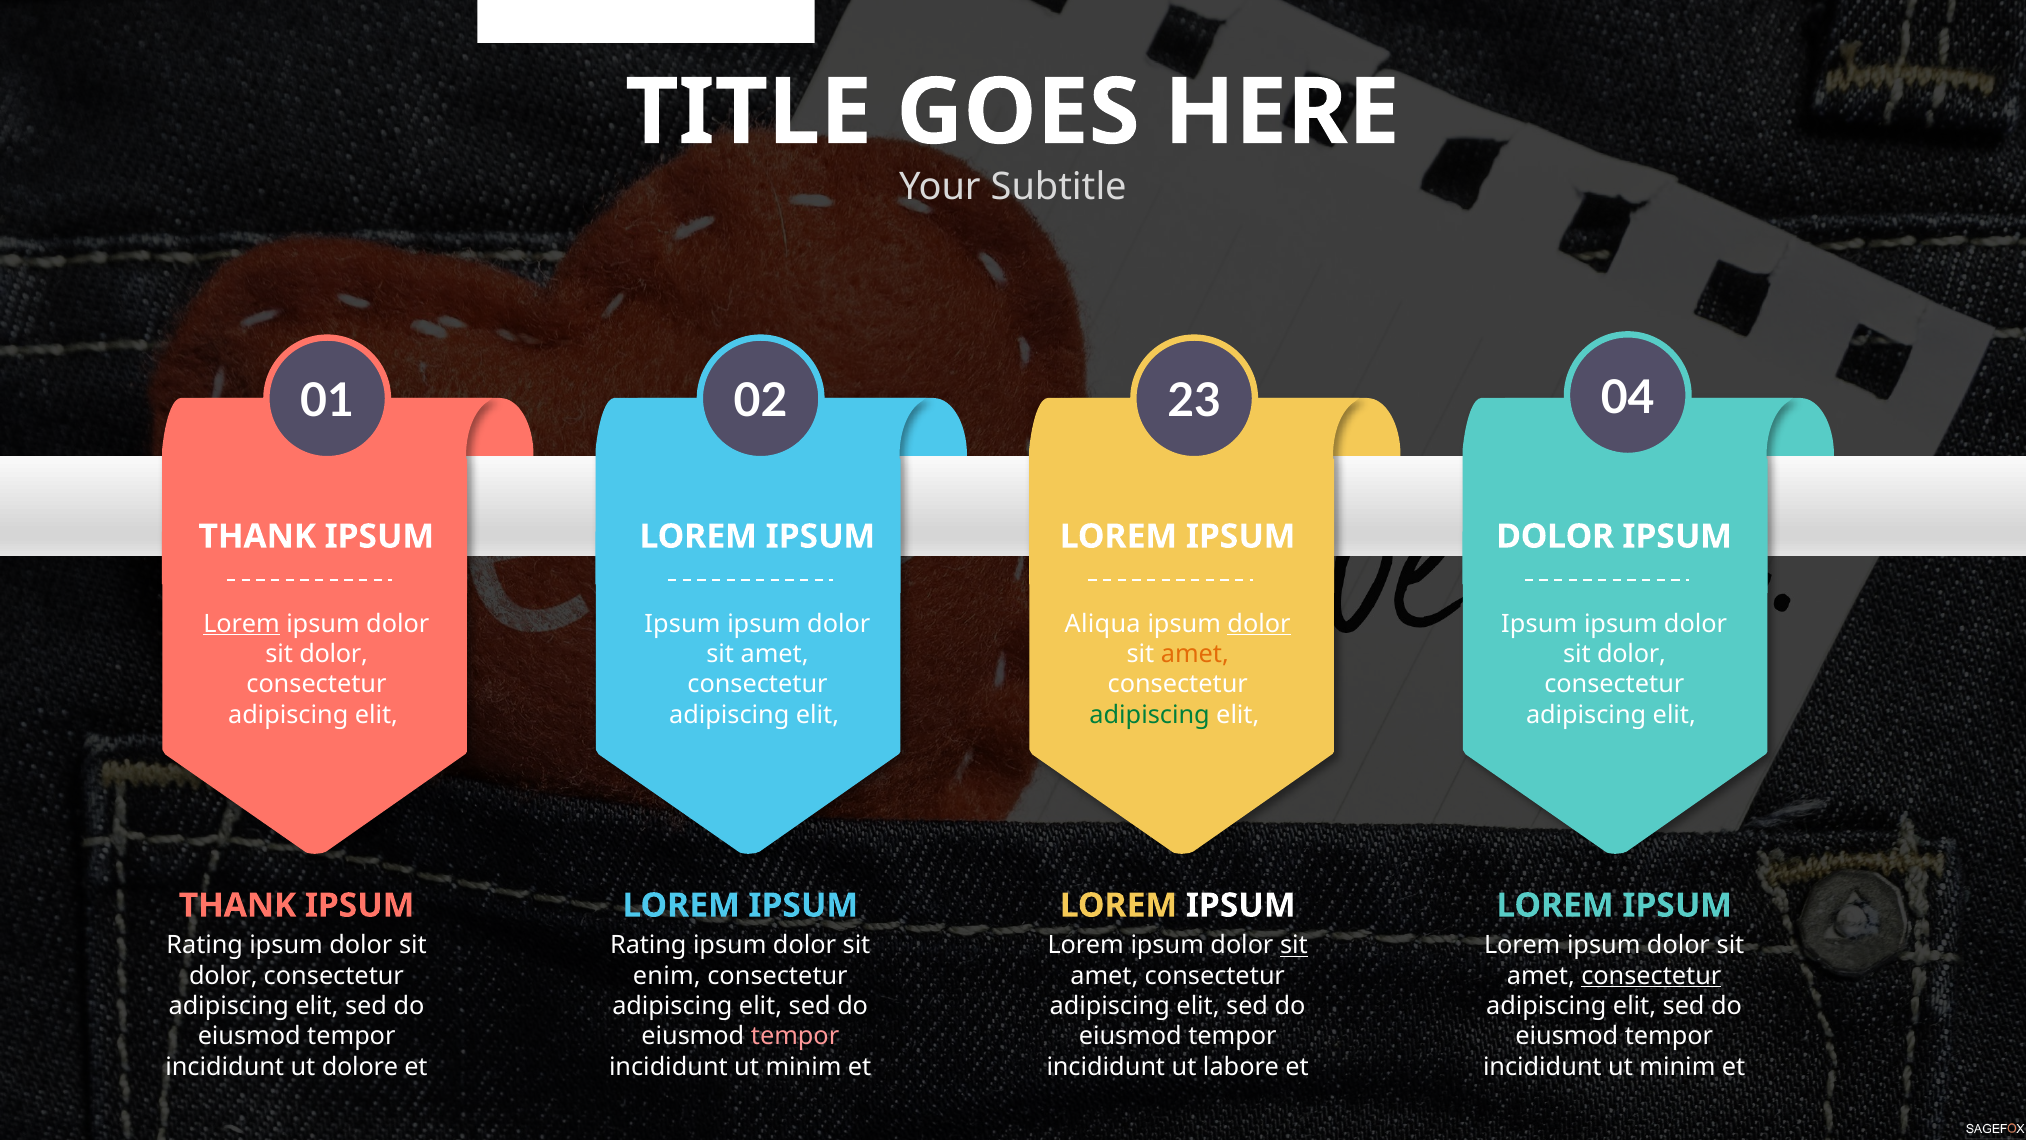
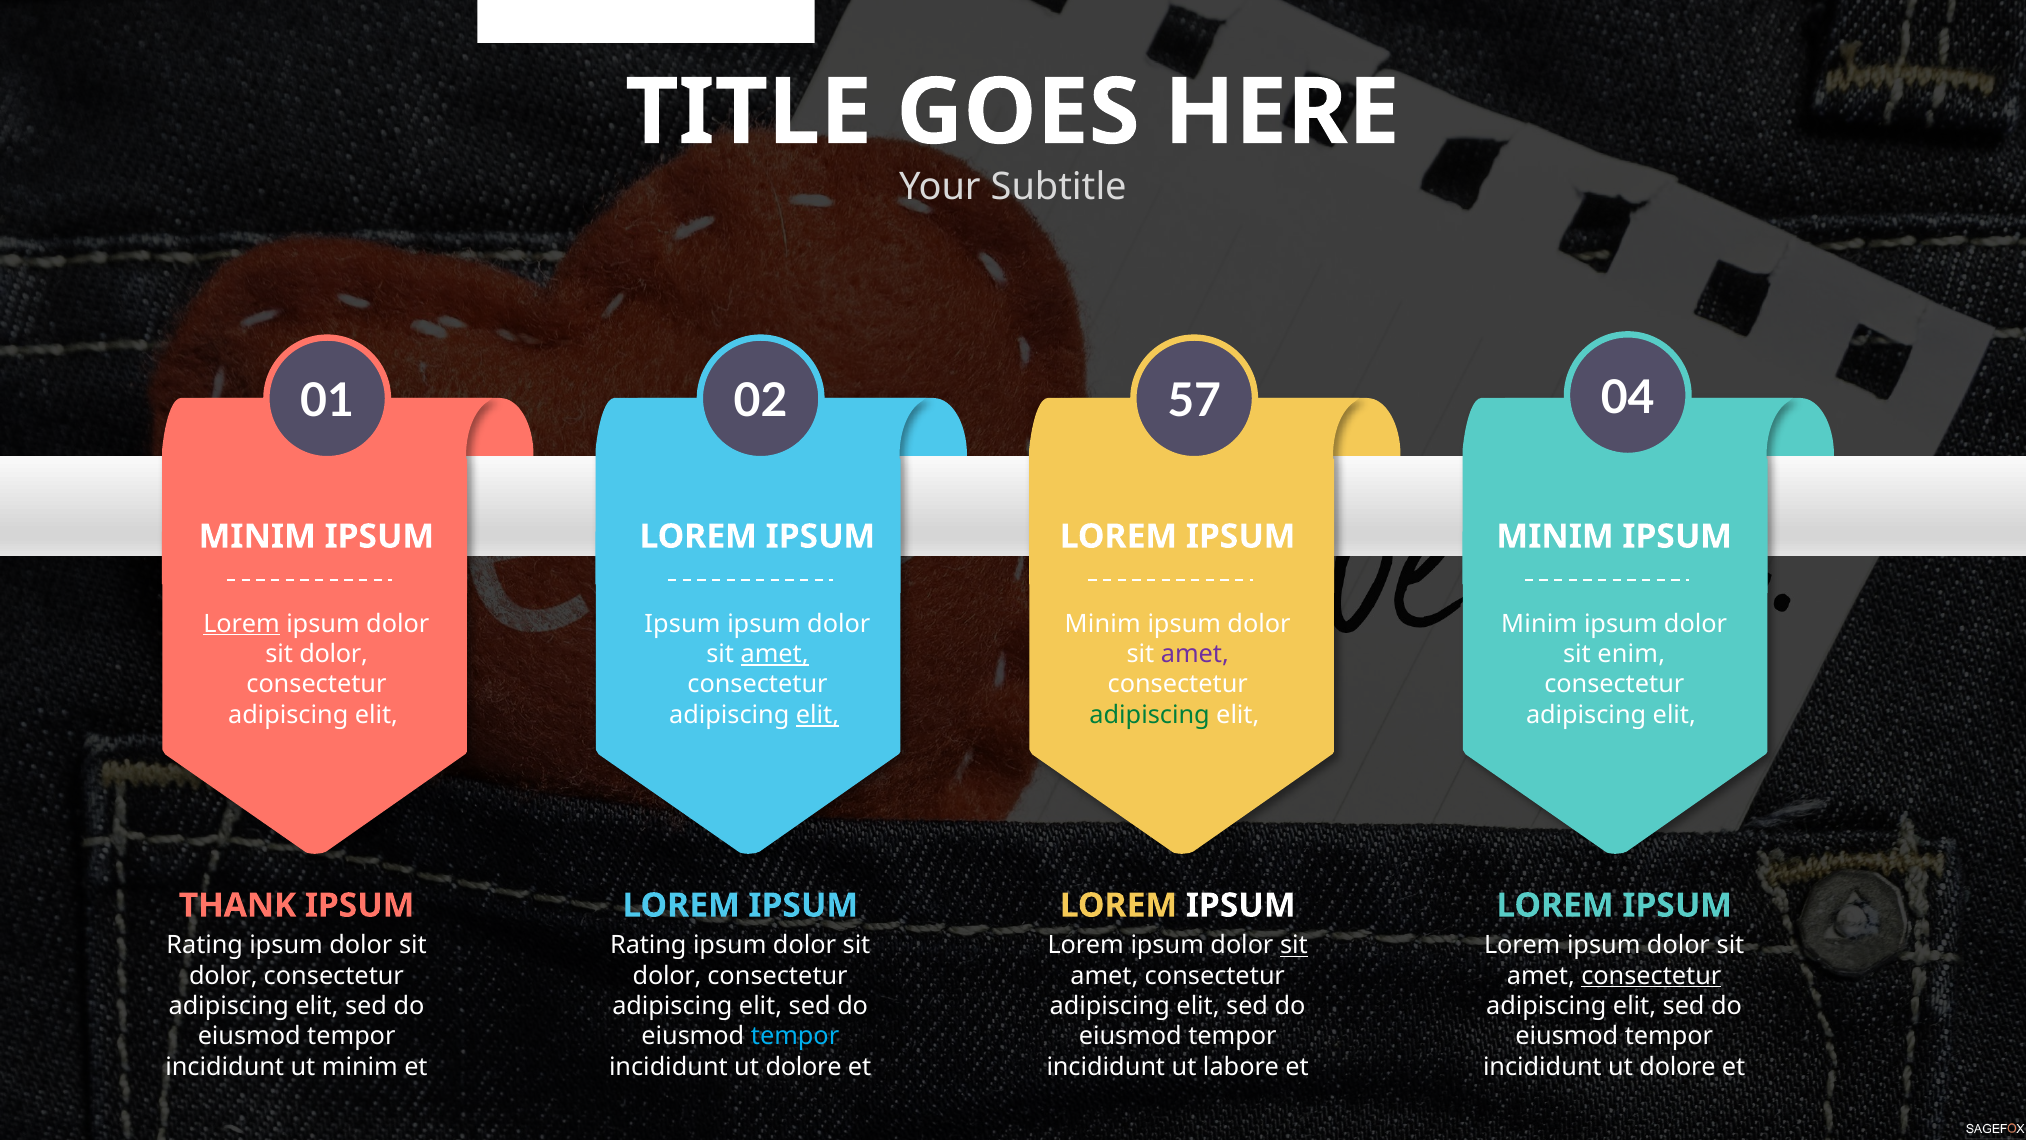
23: 23 -> 57
THANK at (257, 536): THANK -> MINIM
DOLOR at (1555, 536): DOLOR -> MINIM
Aliqua at (1103, 623): Aliqua -> Minim
dolor at (1259, 623) underline: present -> none
Ipsum at (1539, 623): Ipsum -> Minim
amet at (775, 654) underline: none -> present
amet at (1195, 654) colour: orange -> purple
dolor at (1631, 654): dolor -> enim
elit at (818, 715) underline: none -> present
enim at (667, 975): enim -> dolor
tempor at (795, 1036) colour: pink -> light blue
ut dolore: dolore -> minim
minim at (803, 1067): minim -> dolore
minim at (1677, 1067): minim -> dolore
